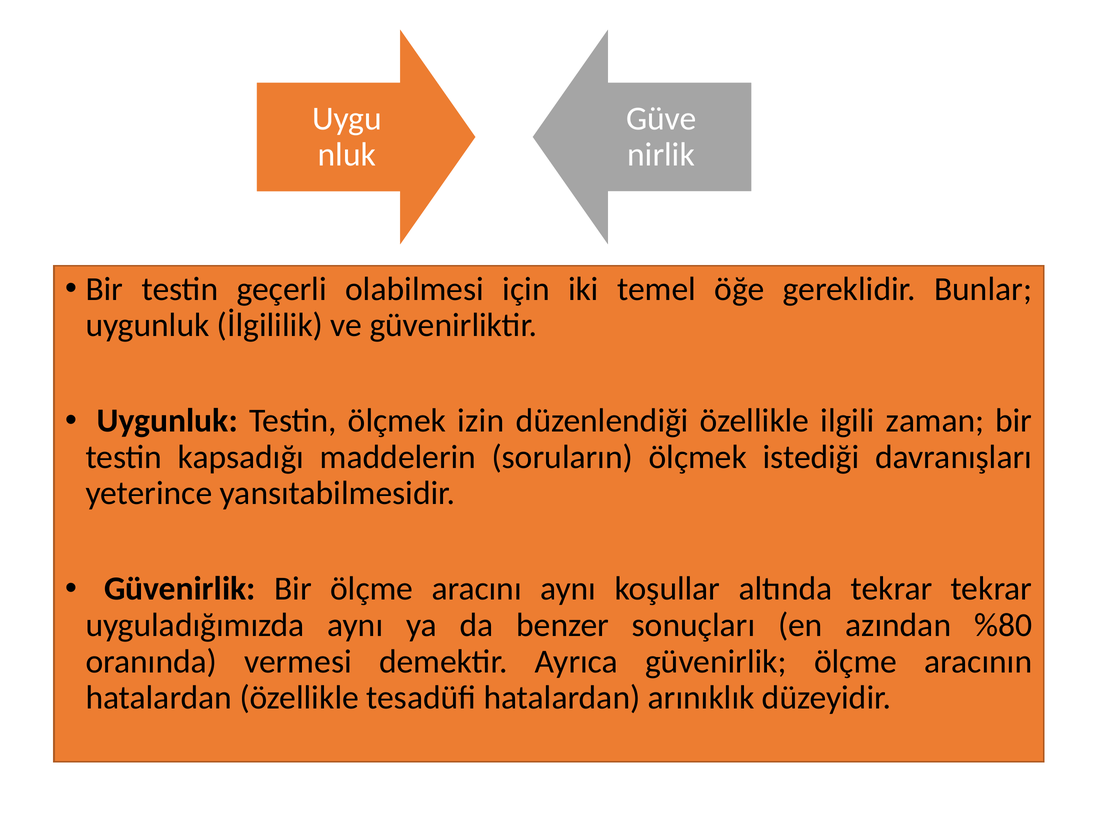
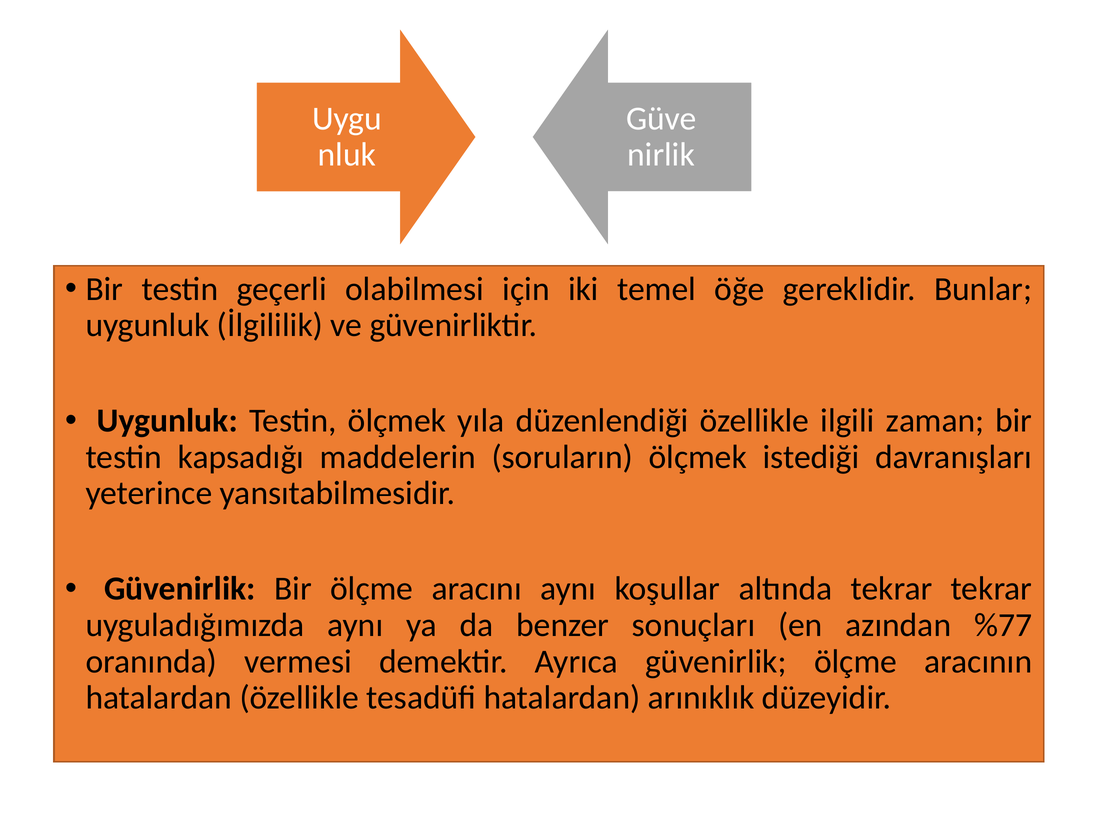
izin: izin -> yıla
%80: %80 -> %77
